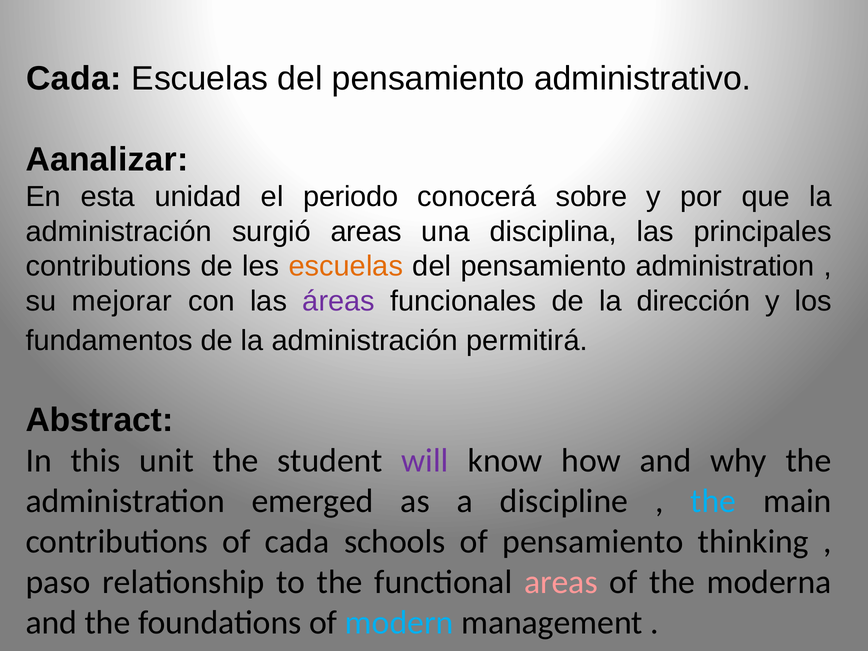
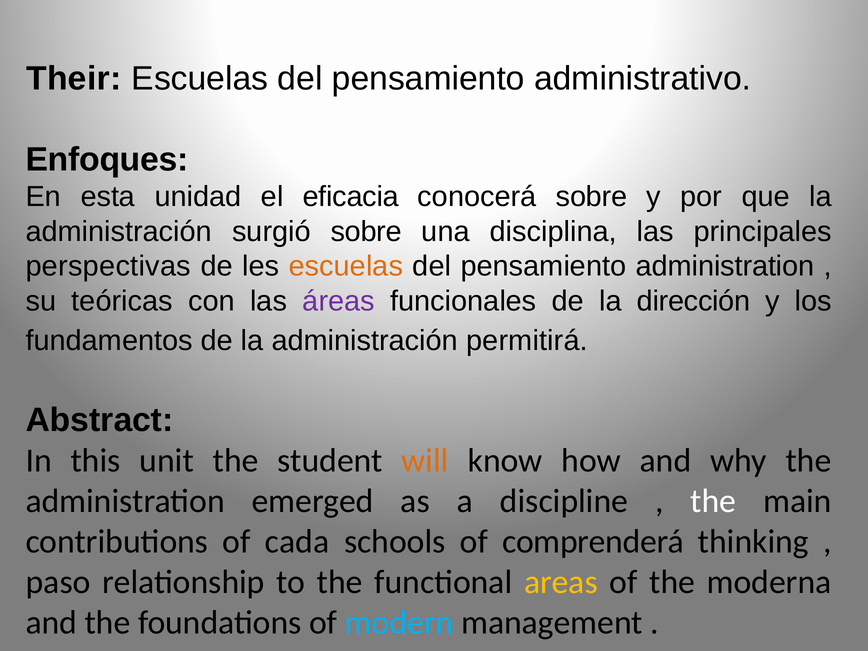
Cada at (74, 78): Cada -> Their
Aanalizar: Aanalizar -> Enfoques
periodo: periodo -> eficacia
surgió areas: areas -> sobre
contributions at (108, 266): contributions -> perspectivas
mejorar: mejorar -> teóricas
will colour: purple -> orange
the at (713, 501) colour: light blue -> white
of pensamiento: pensamiento -> comprenderá
areas at (561, 582) colour: pink -> yellow
